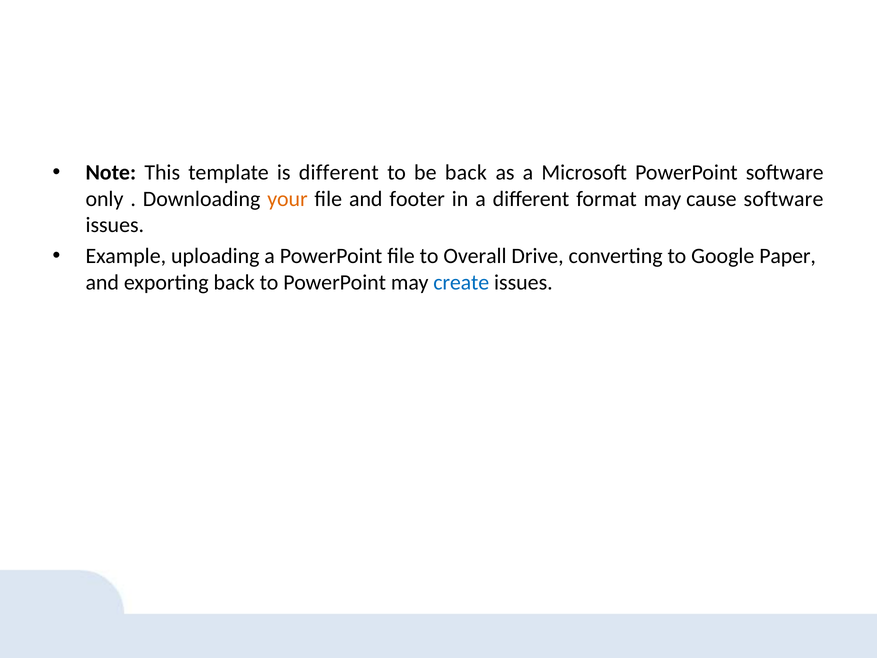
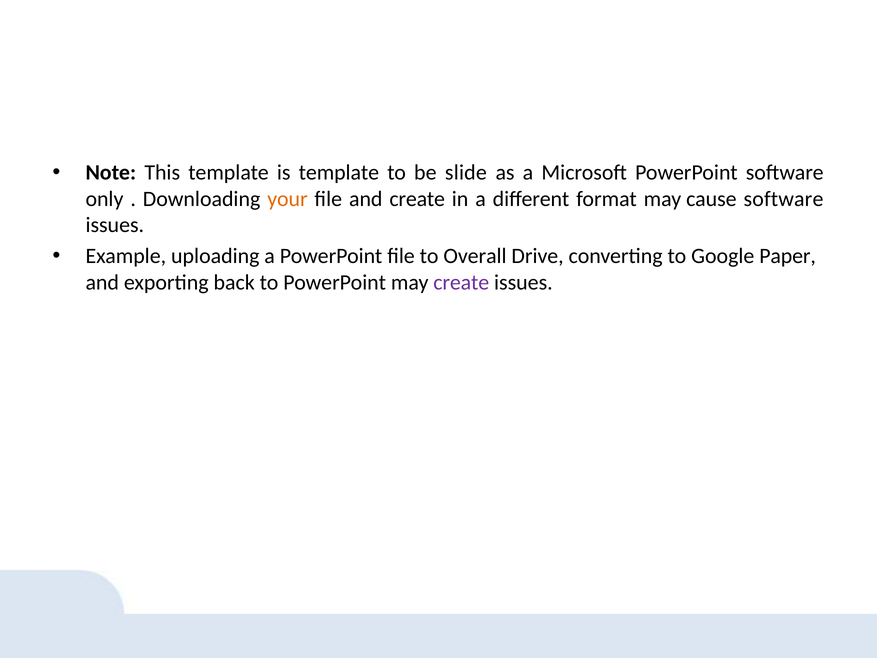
is different: different -> template
be back: back -> slide
and footer: footer -> create
create at (461, 282) colour: blue -> purple
